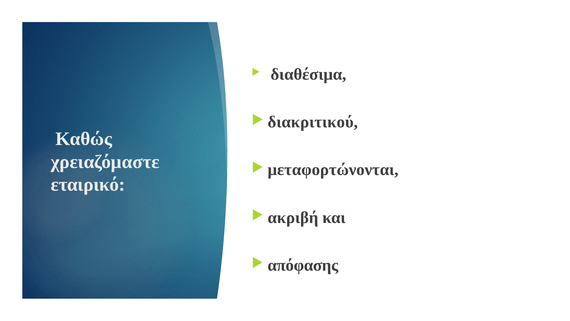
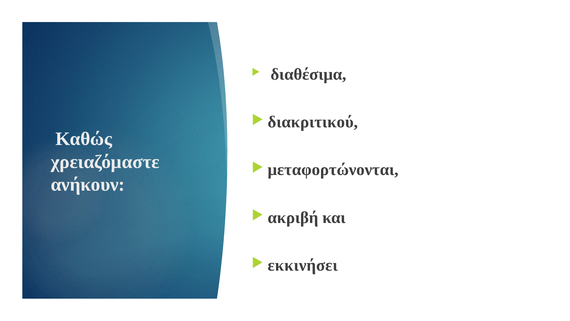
εταιρικό: εταιρικό -> ανήκουν
απόφασης: απόφασης -> εκκινήσει
